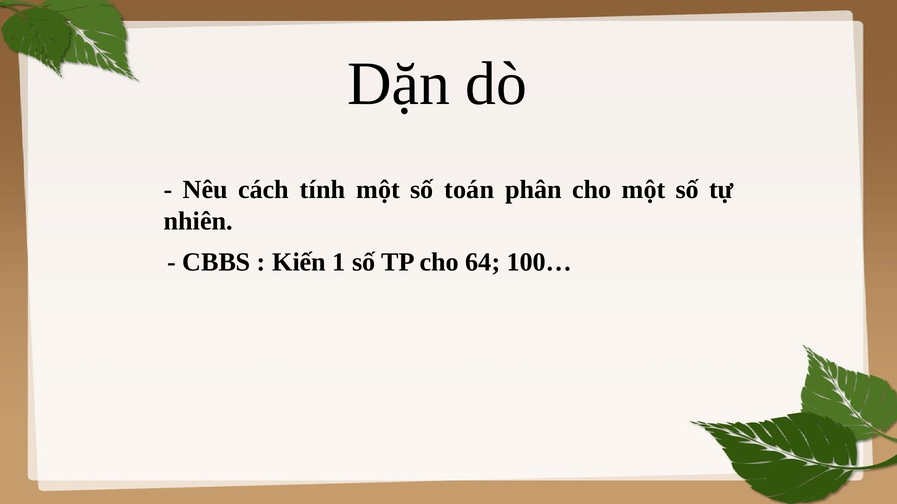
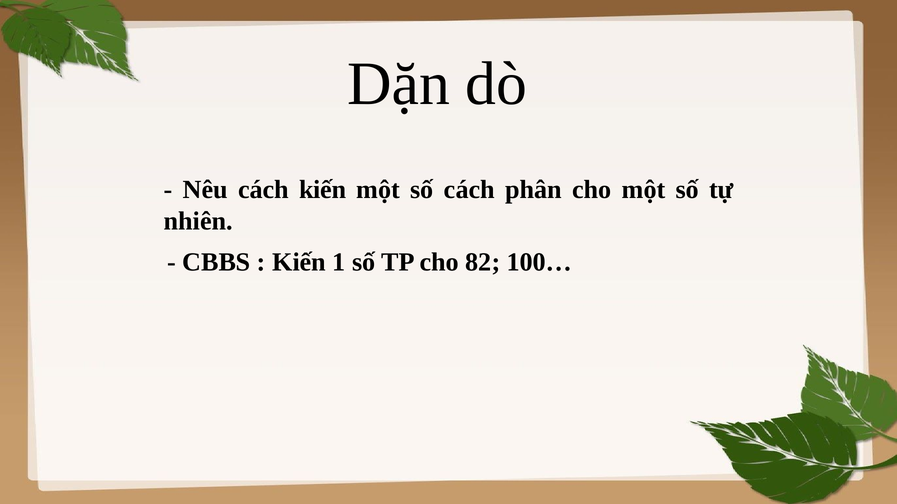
cách tính: tính -> kiến
số toán: toán -> cách
64: 64 -> 82
